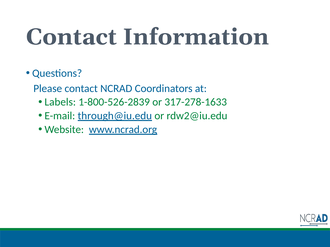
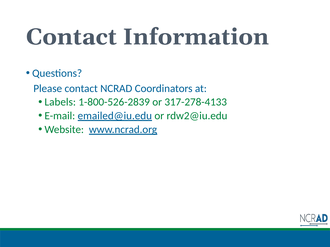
317-278-1633: 317-278-1633 -> 317-278-4133
through@iu.edu: through@iu.edu -> emailed@iu.edu
